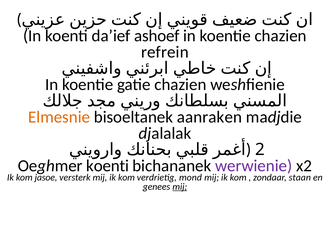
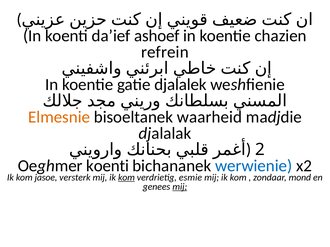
gatie chazien: chazien -> djalalek
aanraken: aanraken -> waarheid
werwienie colour: purple -> blue
kom at (126, 178) underline: none -> present
mond: mond -> esmie
staan: staan -> mond
